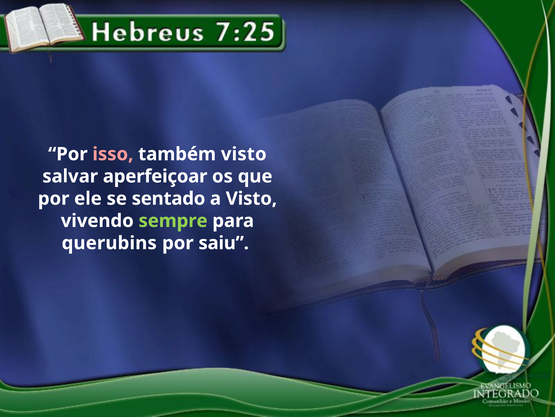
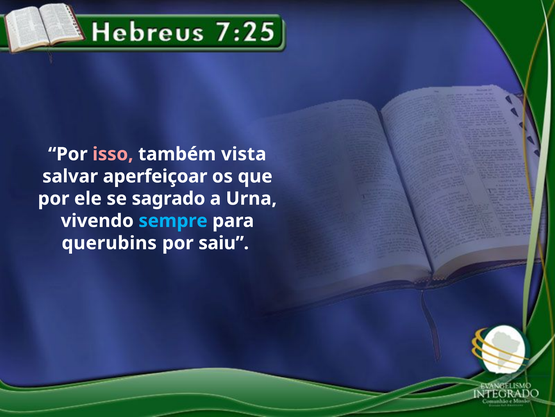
também visto: visto -> vista
sentado: sentado -> sagrado
a Visto: Visto -> Urna
sempre colour: light green -> light blue
